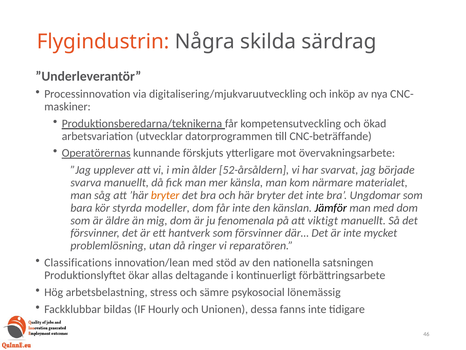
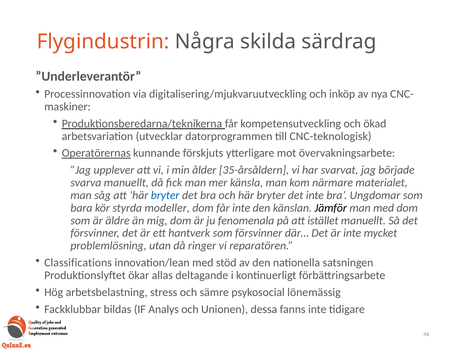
CNC-beträffande: CNC-beträffande -> CNC-teknologisk
52-årsåldern: 52-årsåldern -> 35-årsåldern
bryter at (165, 195) colour: orange -> blue
viktigt: viktigt -> istället
Hourly: Hourly -> Analys
